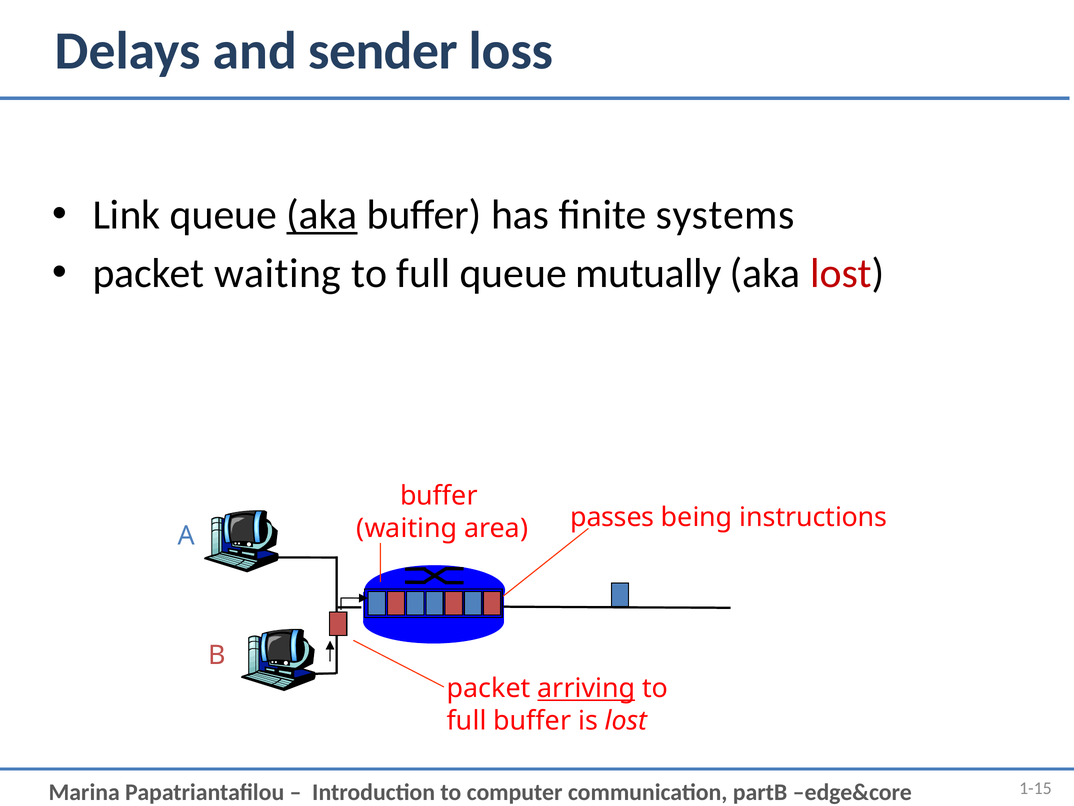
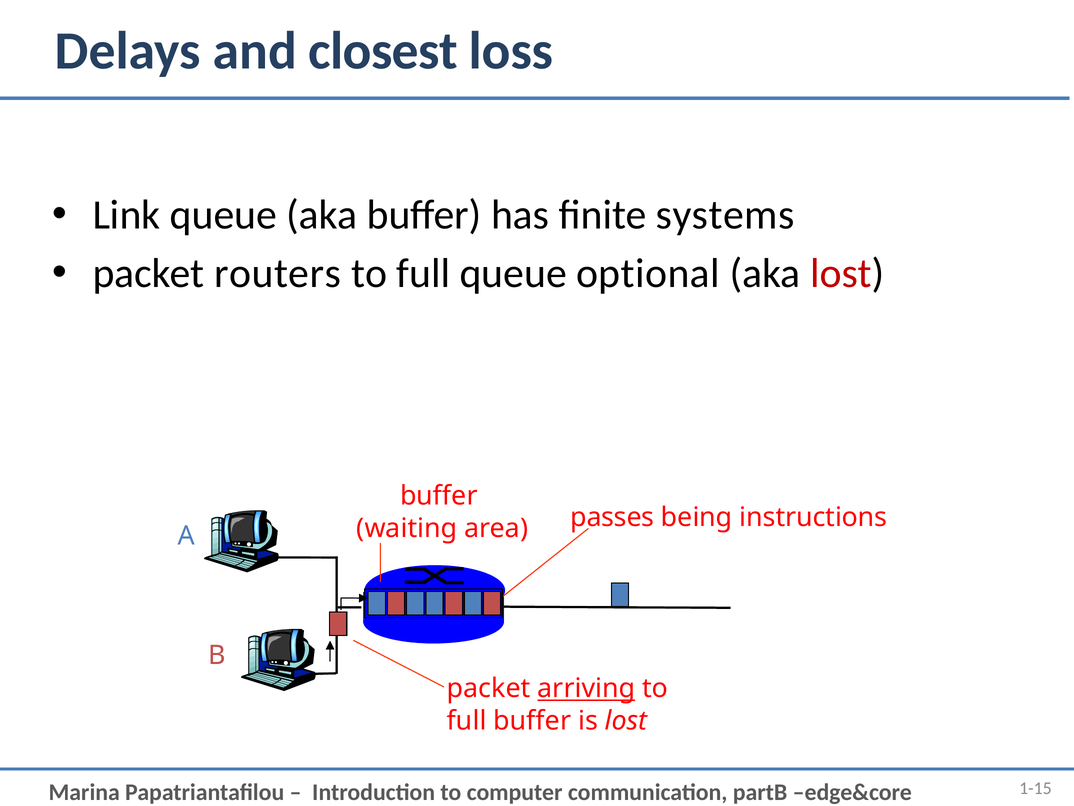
sender: sender -> closest
aka at (322, 215) underline: present -> none
packet waiting: waiting -> routers
mutually: mutually -> optional
